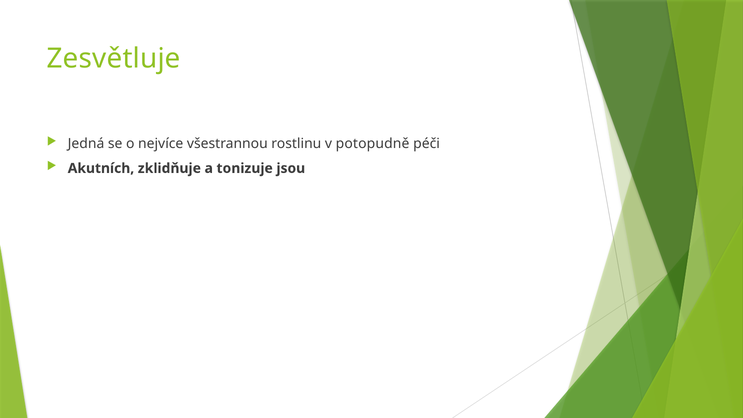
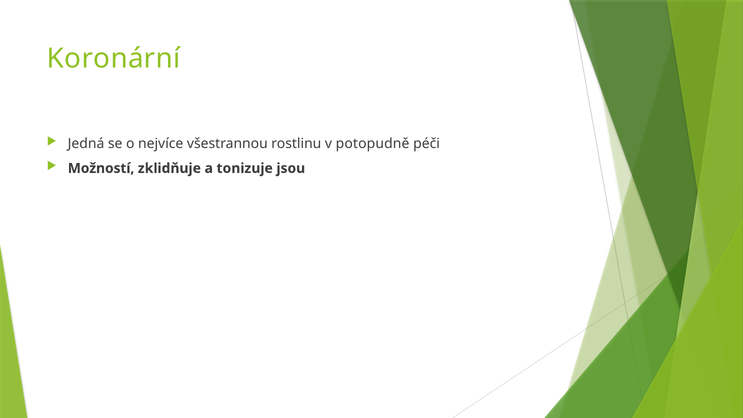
Zesvětluje: Zesvětluje -> Koronární
Akutních: Akutních -> Možností
